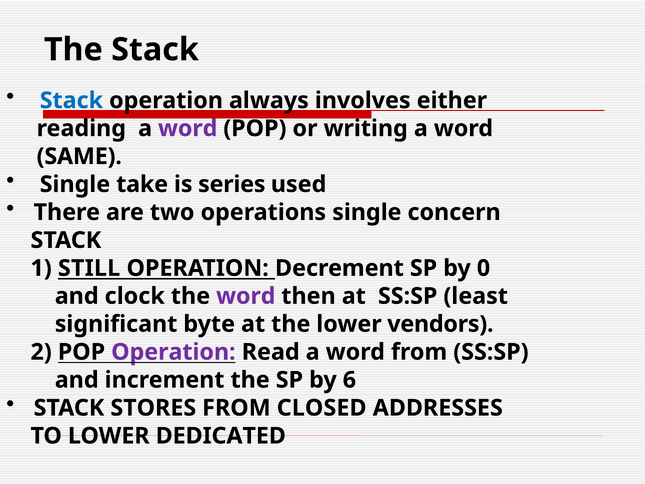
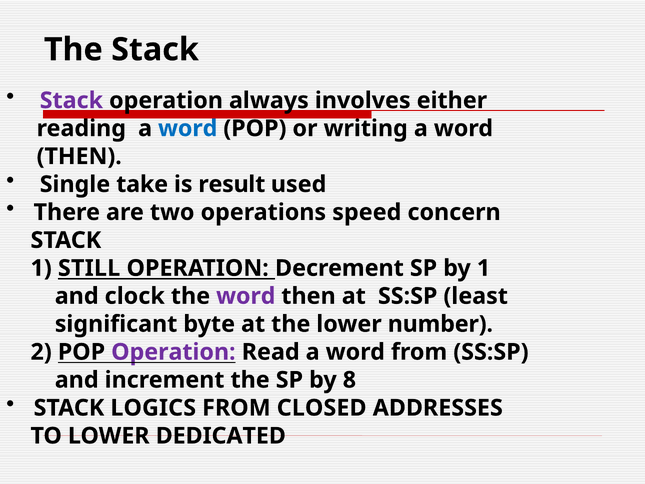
Stack at (71, 100) colour: blue -> purple
word at (188, 128) colour: purple -> blue
SAME at (79, 156): SAME -> THEN
series: series -> result
operations single: single -> speed
by 0: 0 -> 1
vendors: vendors -> number
6: 6 -> 8
STORES: STORES -> LOGICS
